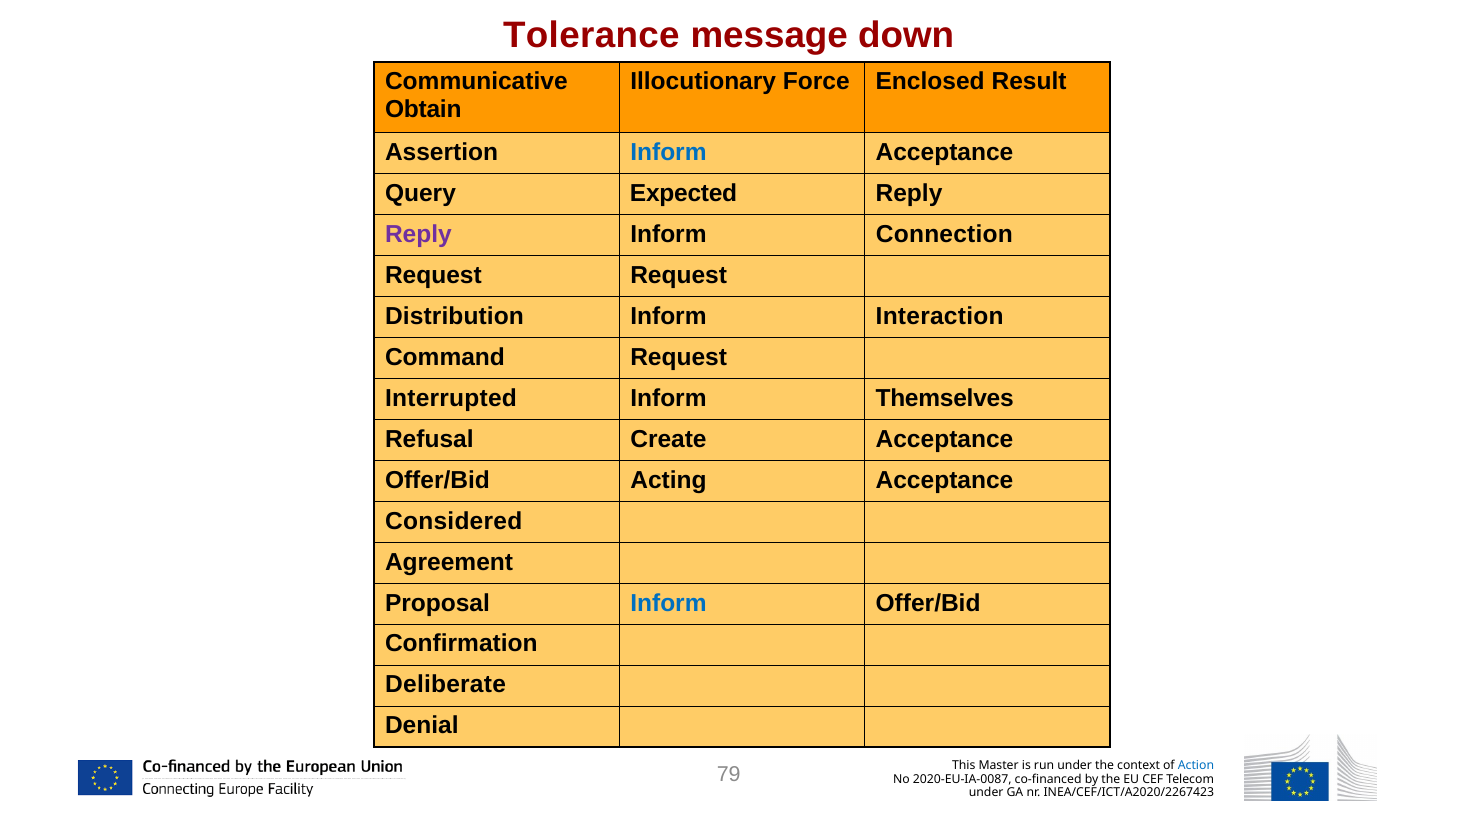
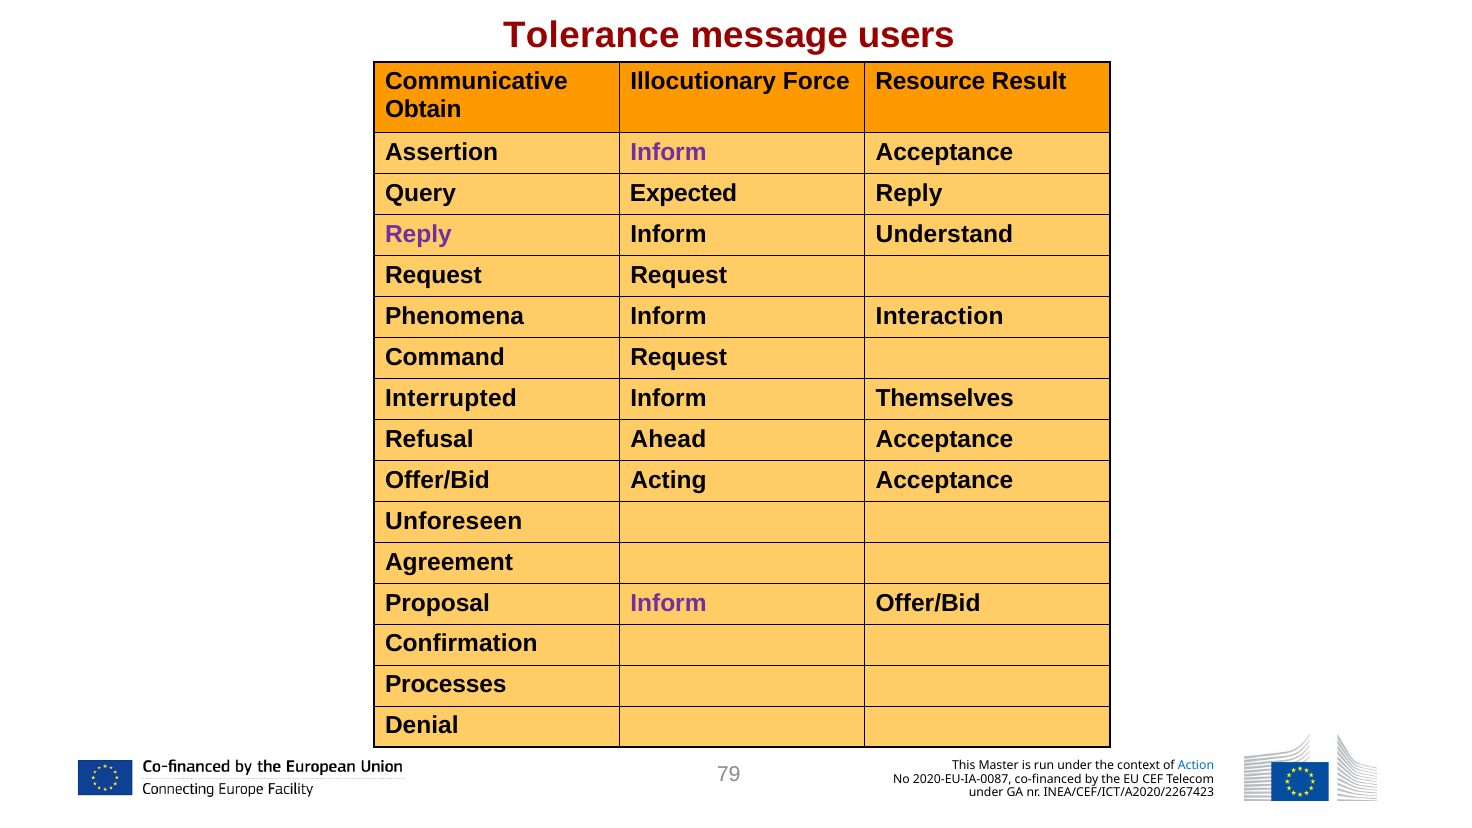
down: down -> users
Enclosed: Enclosed -> Resource
Inform at (668, 152) colour: blue -> purple
Connection: Connection -> Understand
Distribution: Distribution -> Phenomena
Create: Create -> Ahead
Considered: Considered -> Unforeseen
Inform at (668, 603) colour: blue -> purple
Deliberate: Deliberate -> Processes
